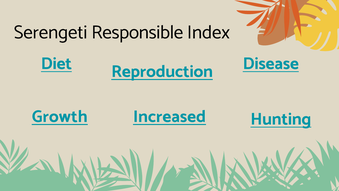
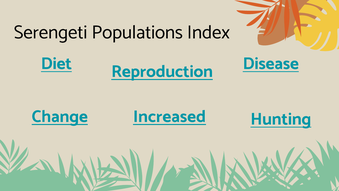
Responsible: Responsible -> Populations
Growth: Growth -> Change
